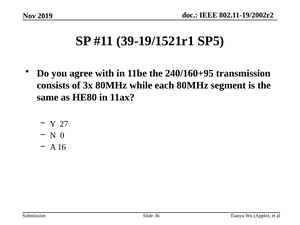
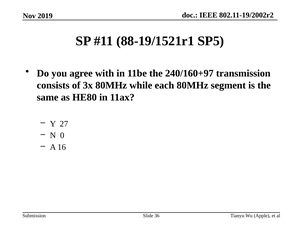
39-19/1521r1: 39-19/1521r1 -> 88-19/1521r1
240/160+95: 240/160+95 -> 240/160+97
